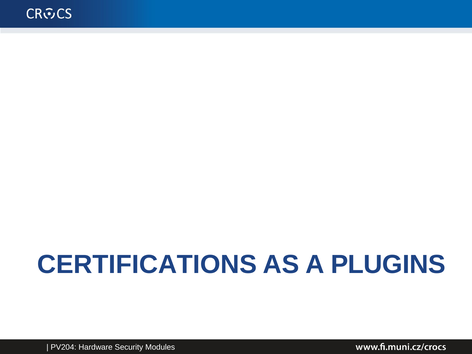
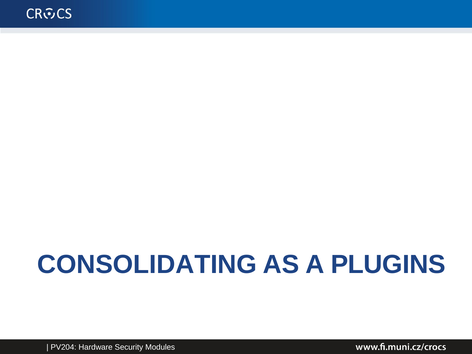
CERTIFICATIONS: CERTIFICATIONS -> CONSOLIDATING
